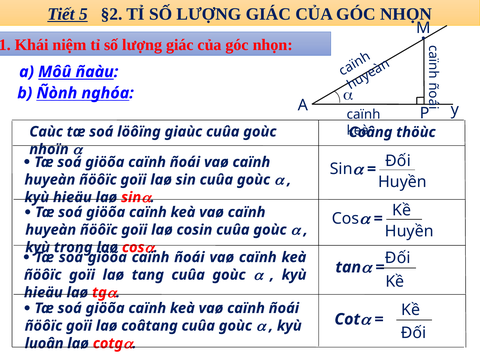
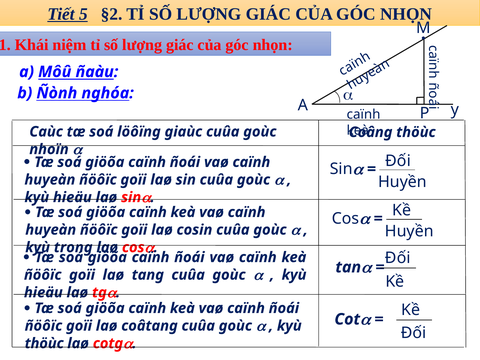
luoân at (44, 343): luoân -> thöùc
